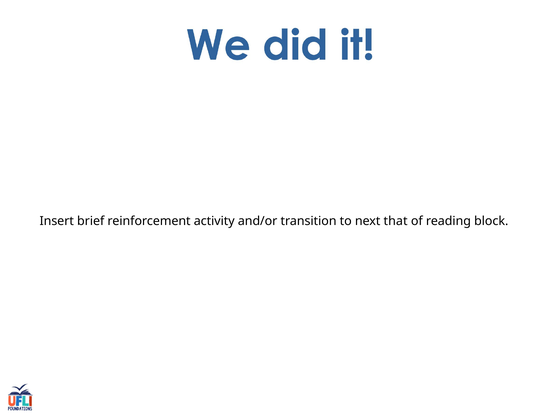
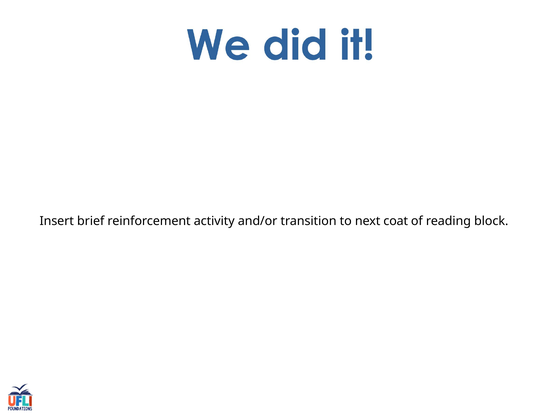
that: that -> coat
